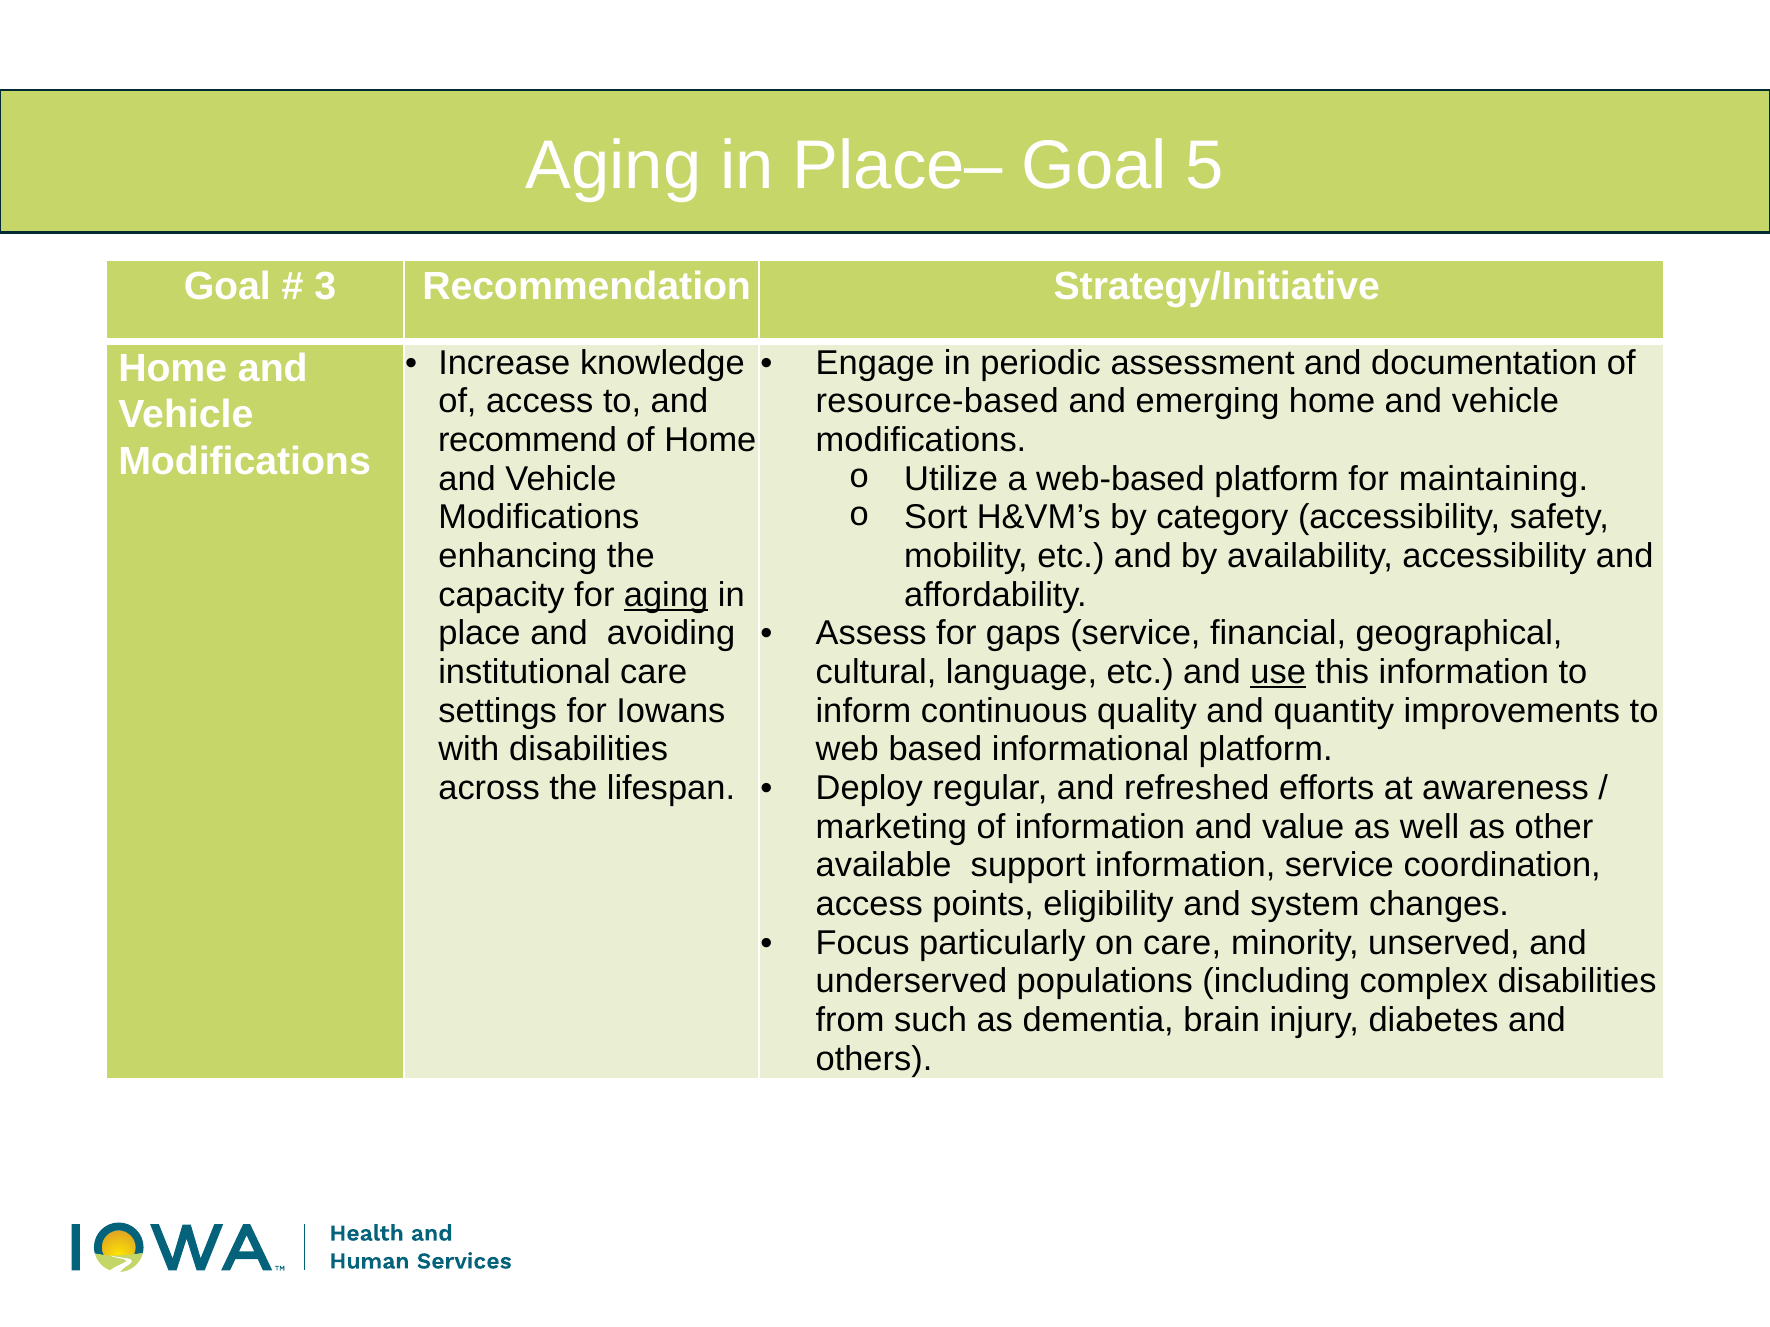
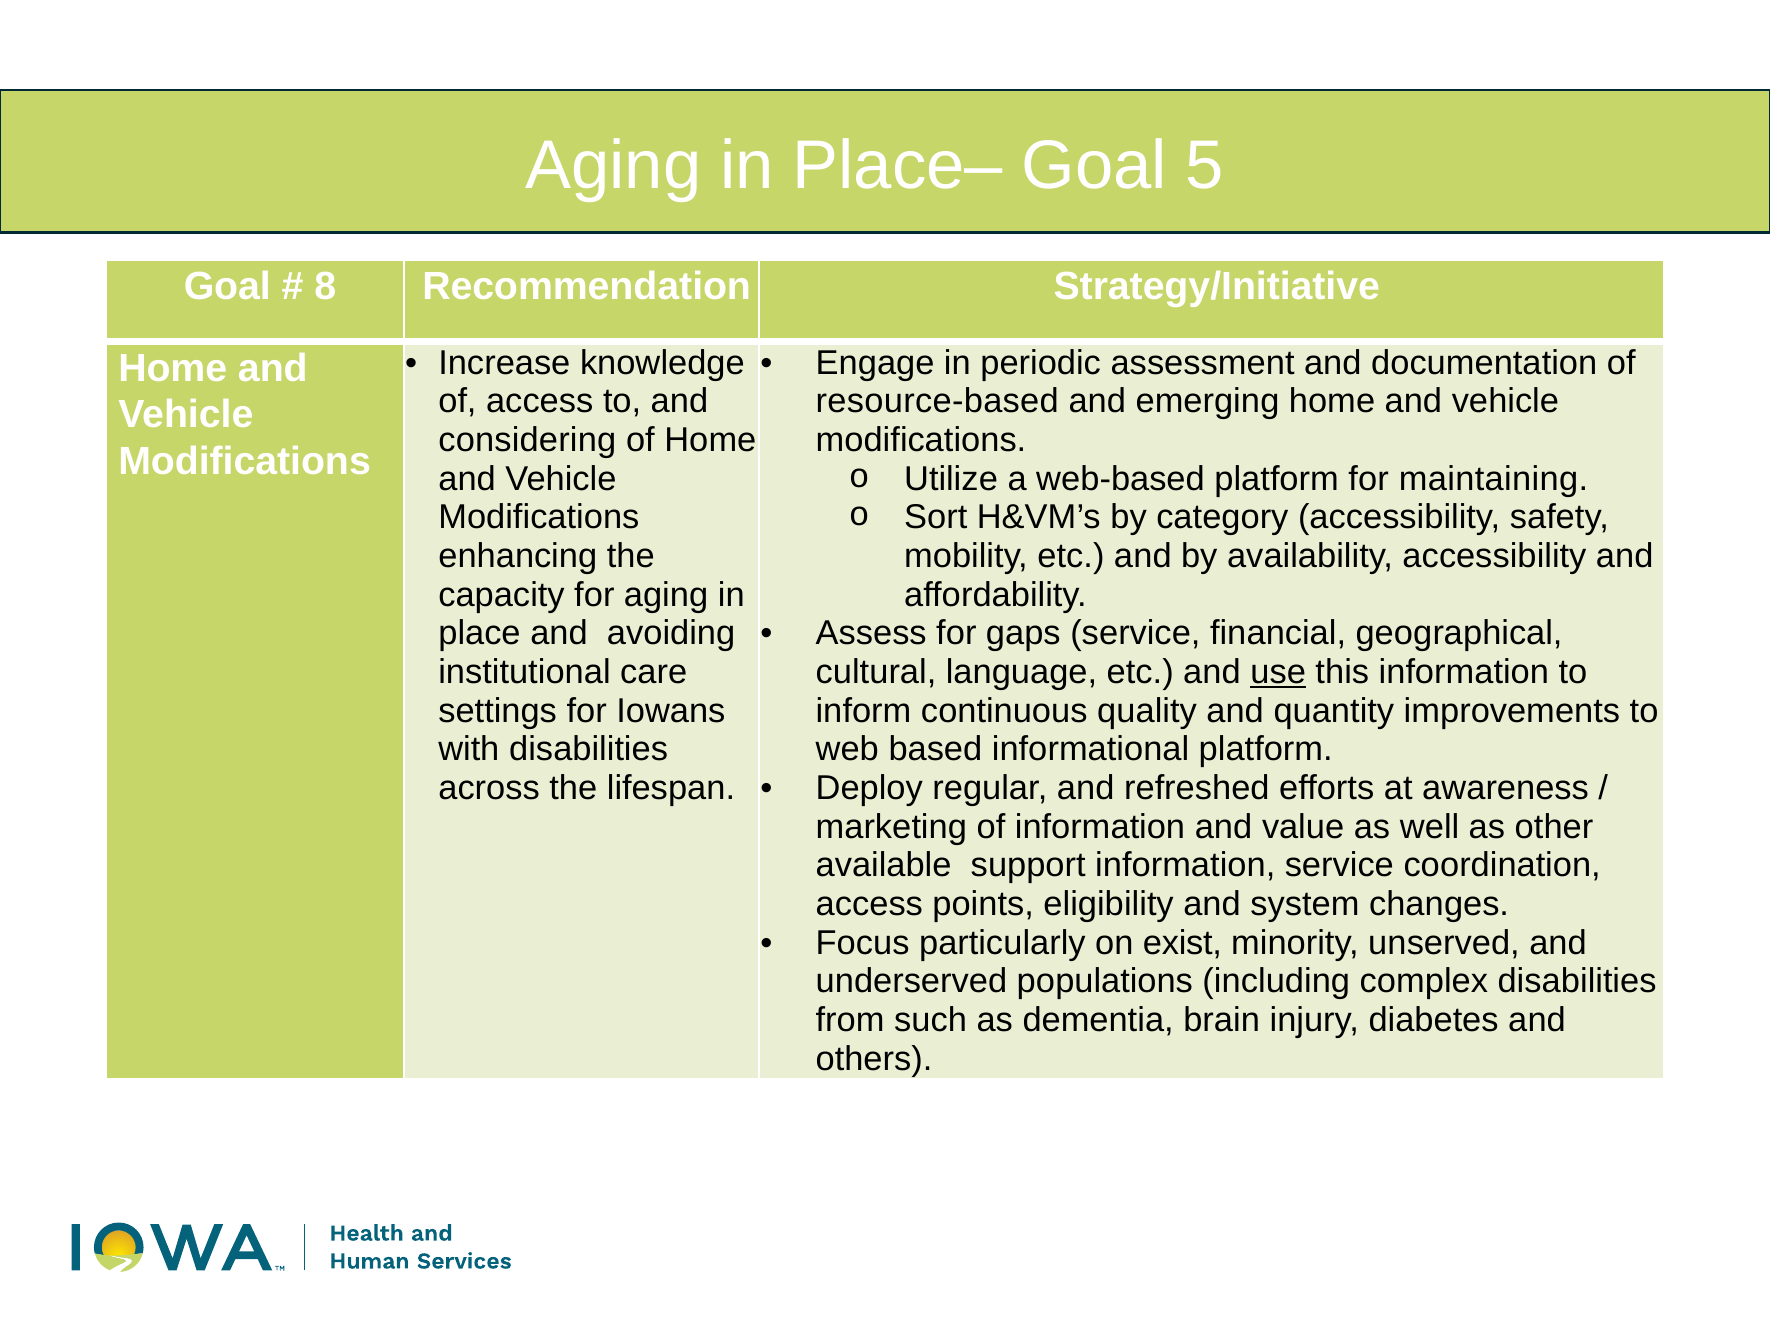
3: 3 -> 8
recommend: recommend -> considering
aging at (666, 595) underline: present -> none
on care: care -> exist
